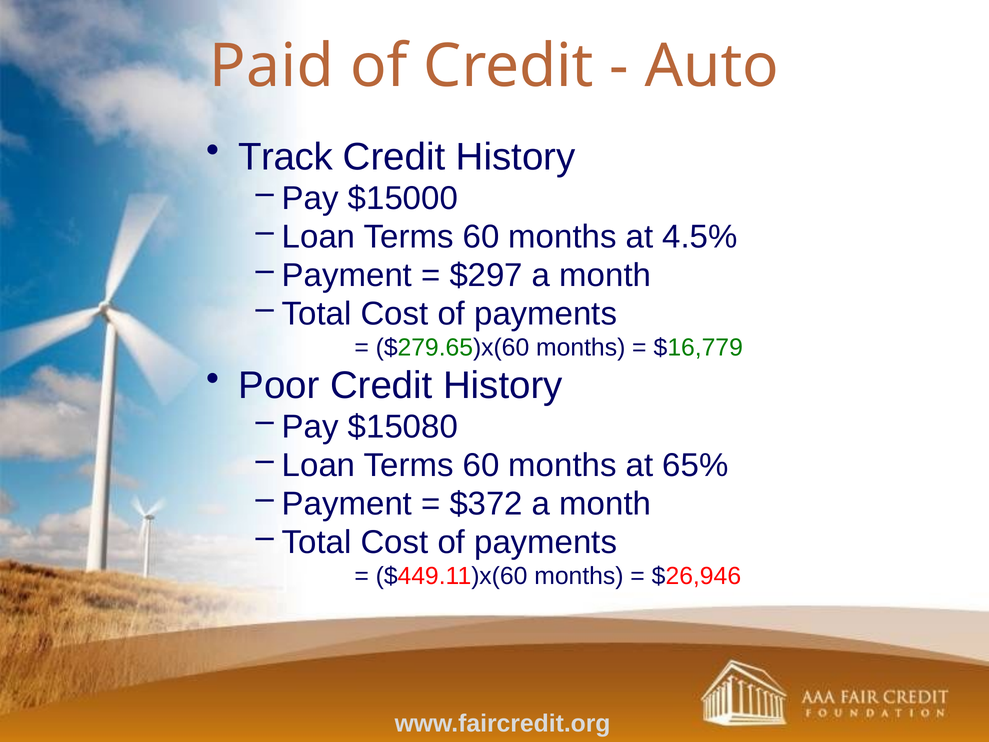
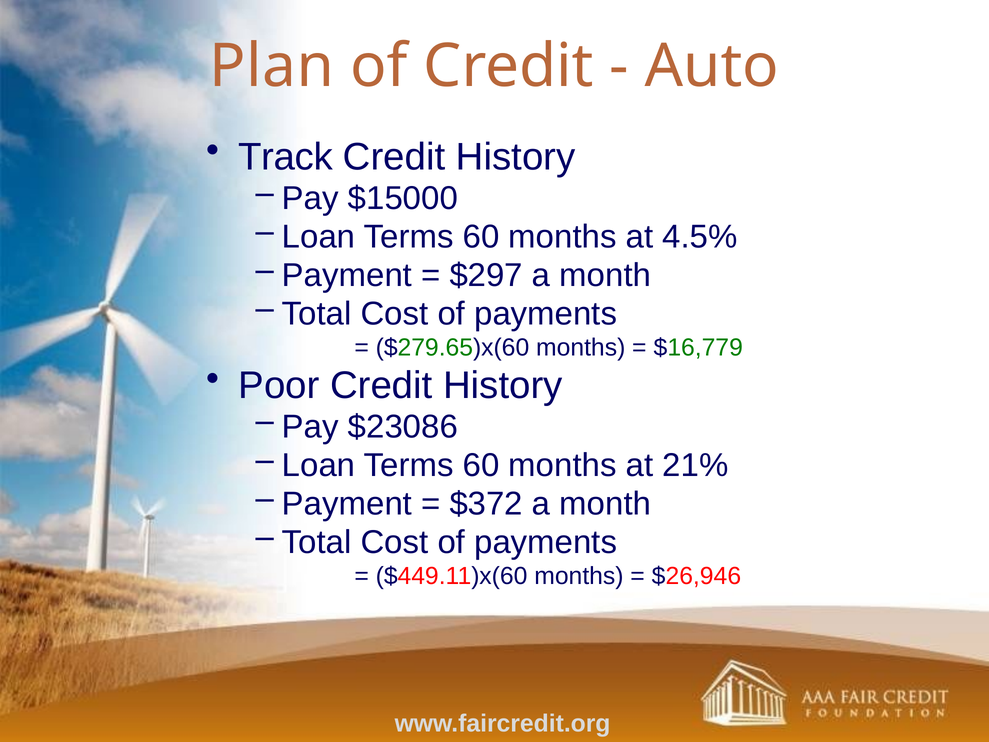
Paid: Paid -> Plan
$15080: $15080 -> $23086
65%: 65% -> 21%
